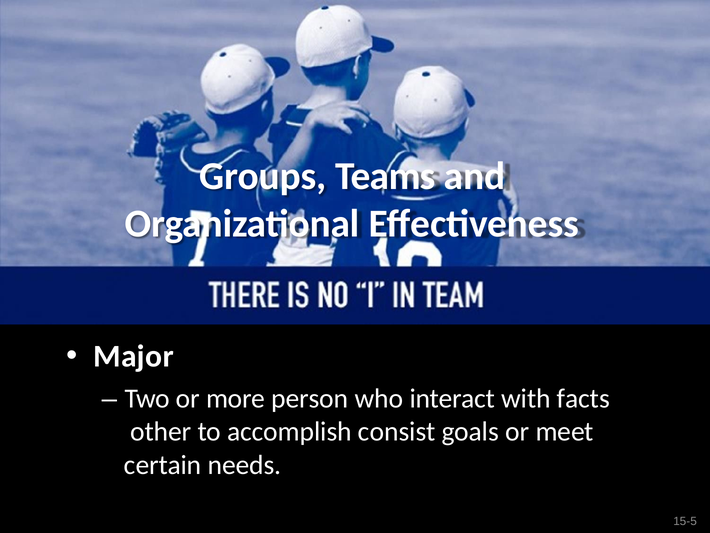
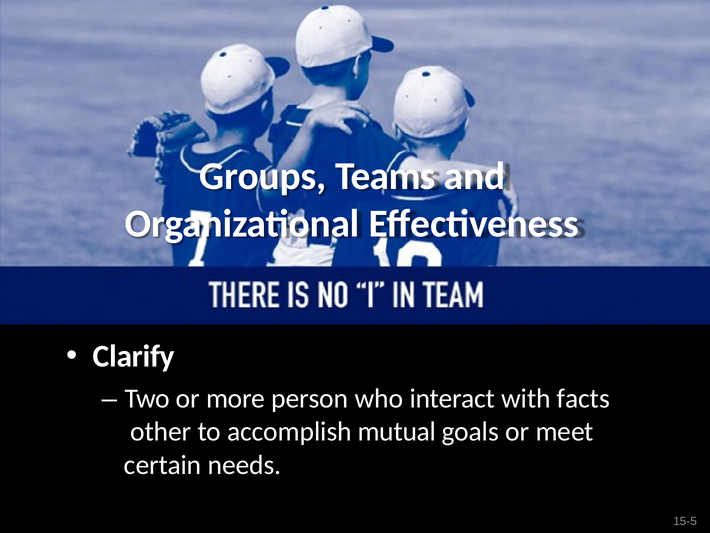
Major: Major -> Clarify
consist: consist -> mutual
